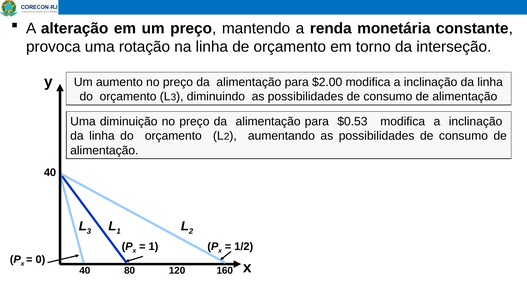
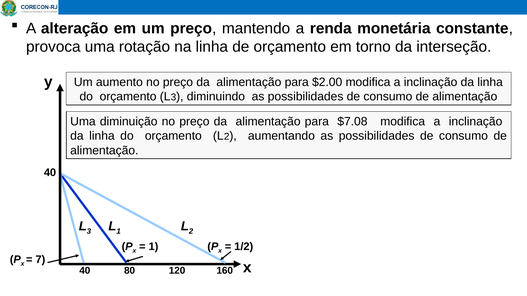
$0.53: $0.53 -> $7.08
0: 0 -> 7
